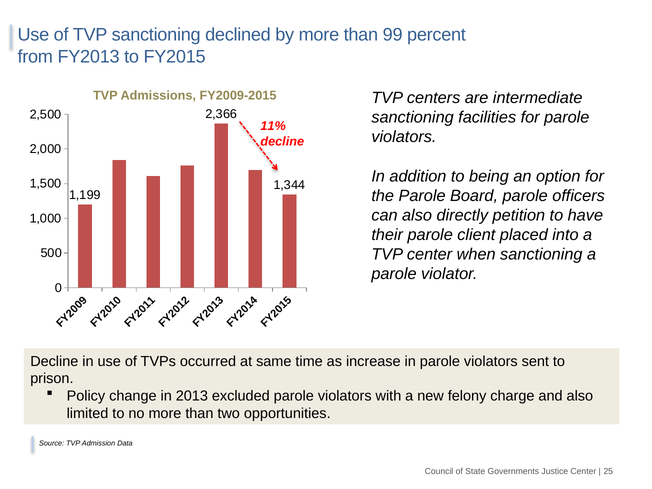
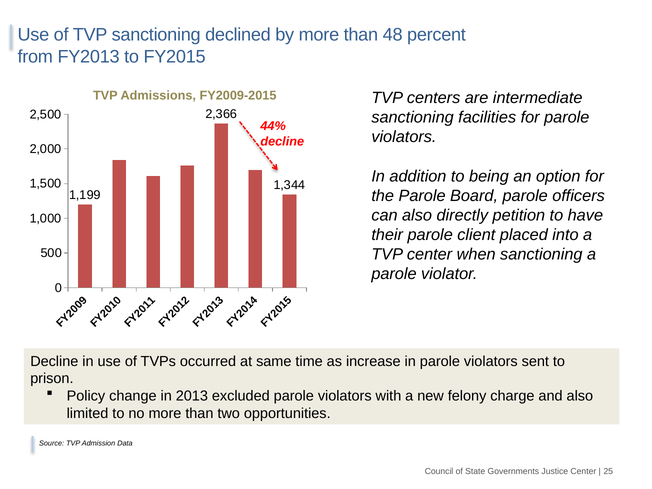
99: 99 -> 48
11%: 11% -> 44%
